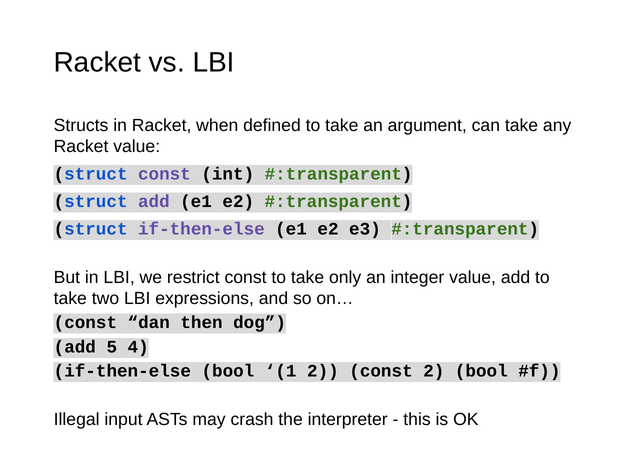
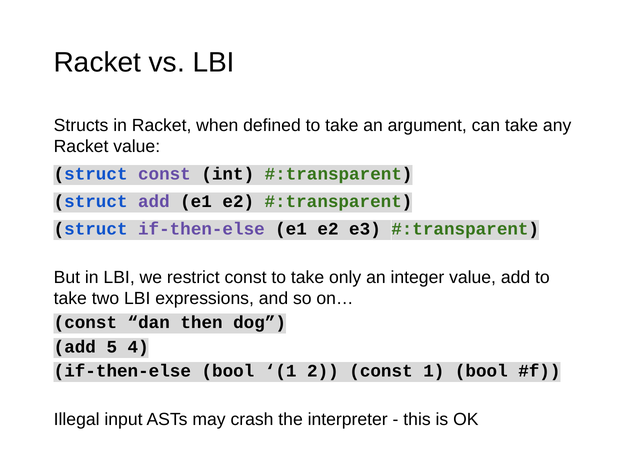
const 2: 2 -> 1
